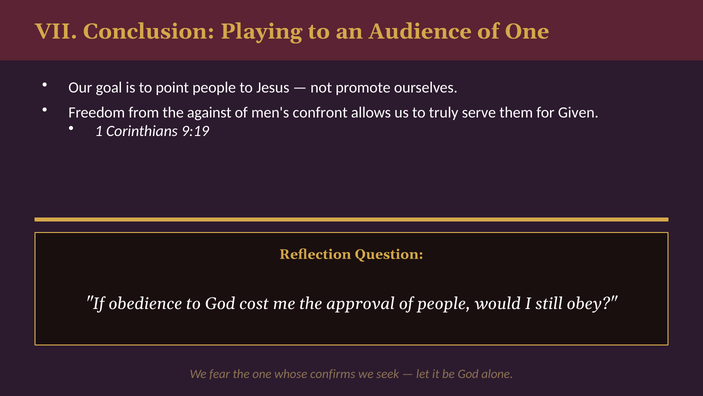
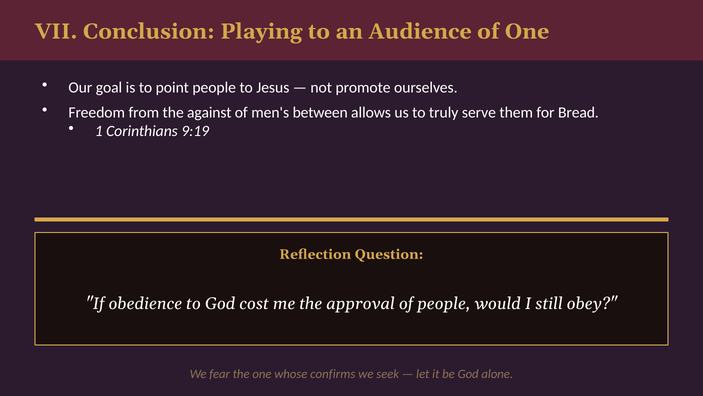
confront: confront -> between
Given: Given -> Bread
